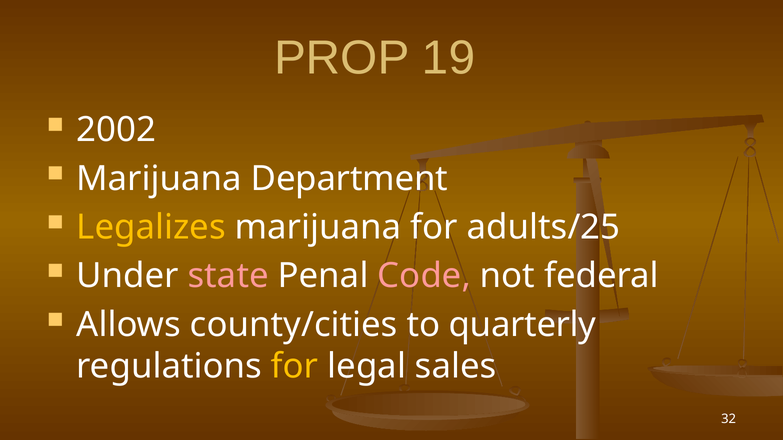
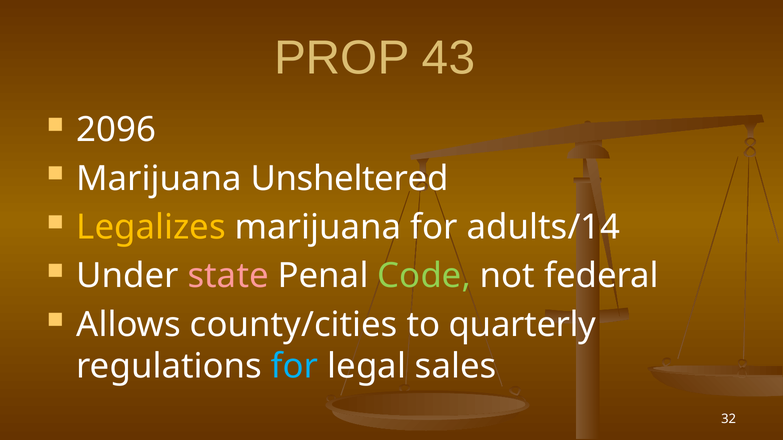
19: 19 -> 43
2002: 2002 -> 2096
Department: Department -> Unsheltered
adults/25: adults/25 -> adults/14
Code colour: pink -> light green
for at (295, 367) colour: yellow -> light blue
